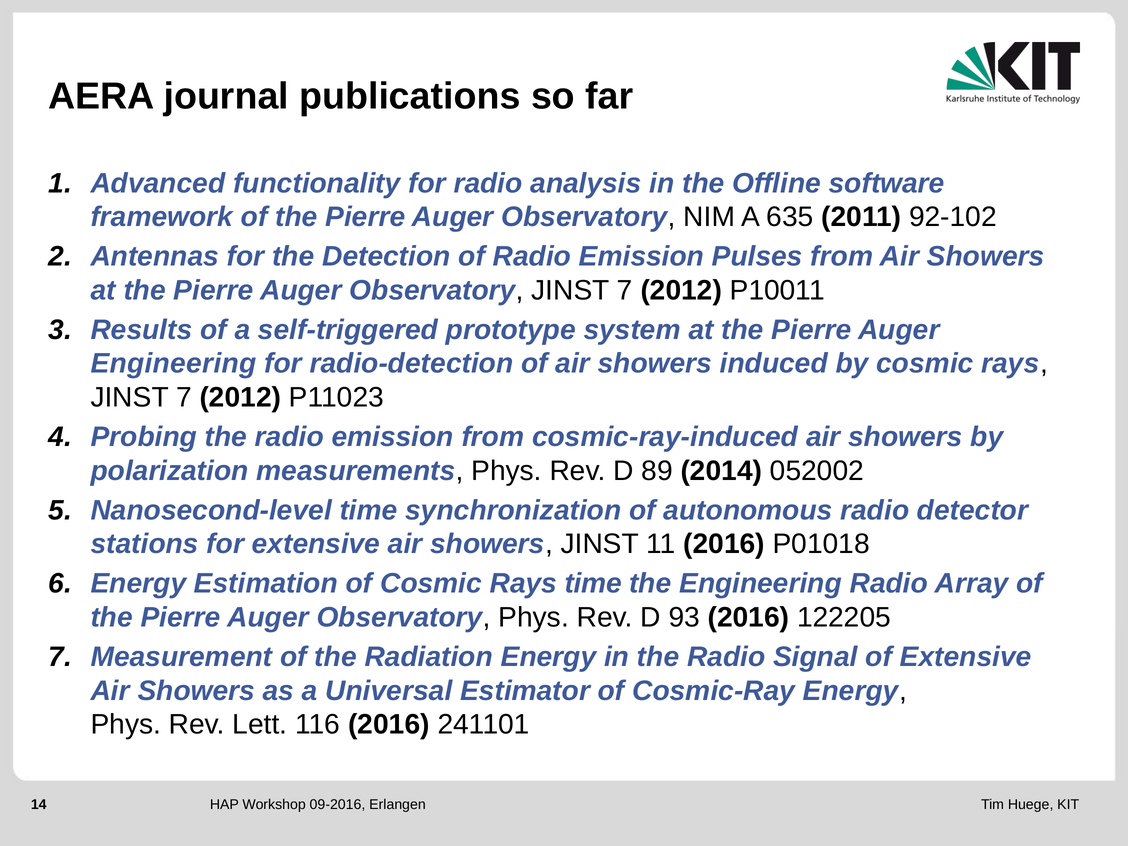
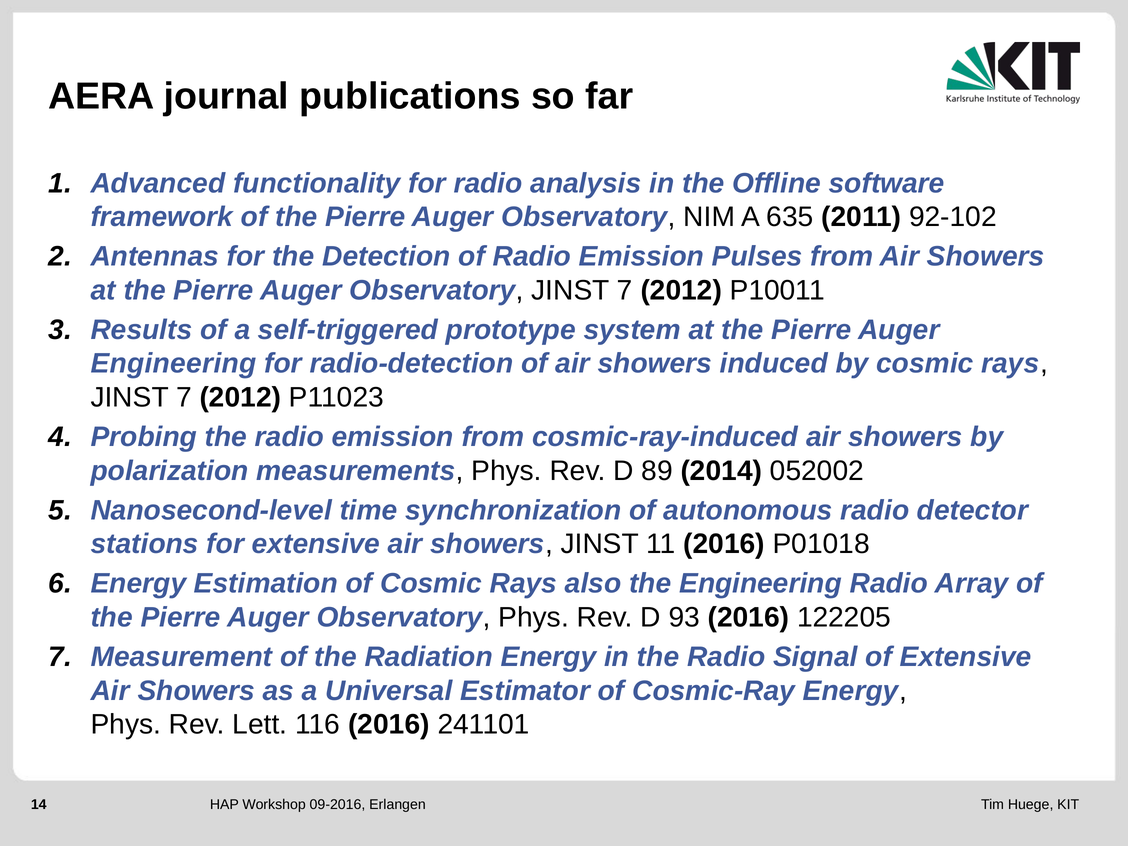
Rays time: time -> also
